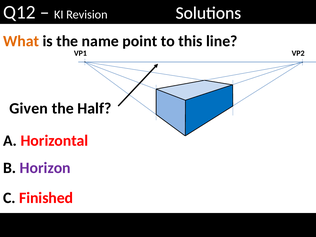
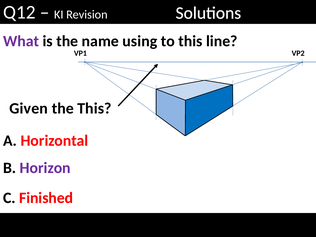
What colour: orange -> purple
point: point -> using
the Half: Half -> This
